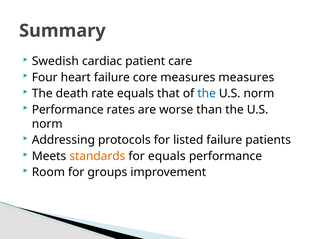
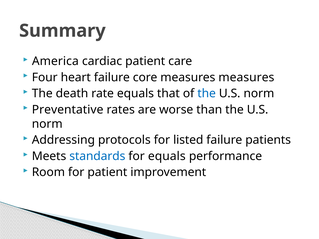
Swedish: Swedish -> America
Performance at (68, 110): Performance -> Preventative
standards colour: orange -> blue
for groups: groups -> patient
